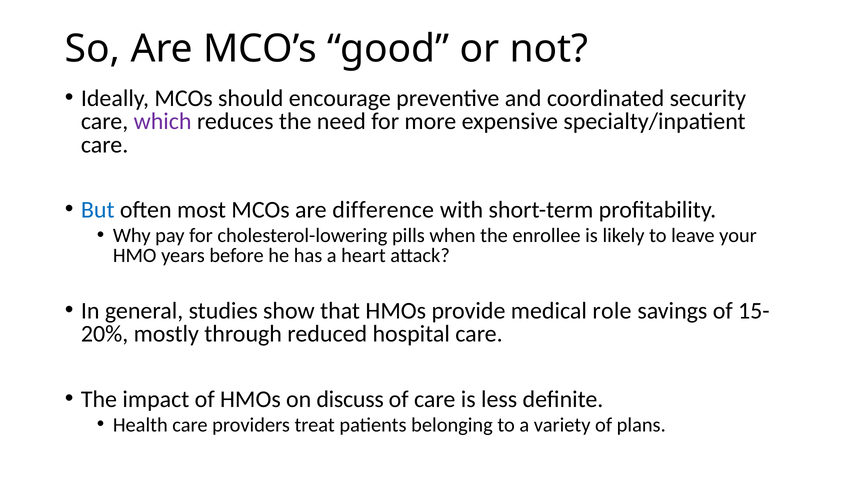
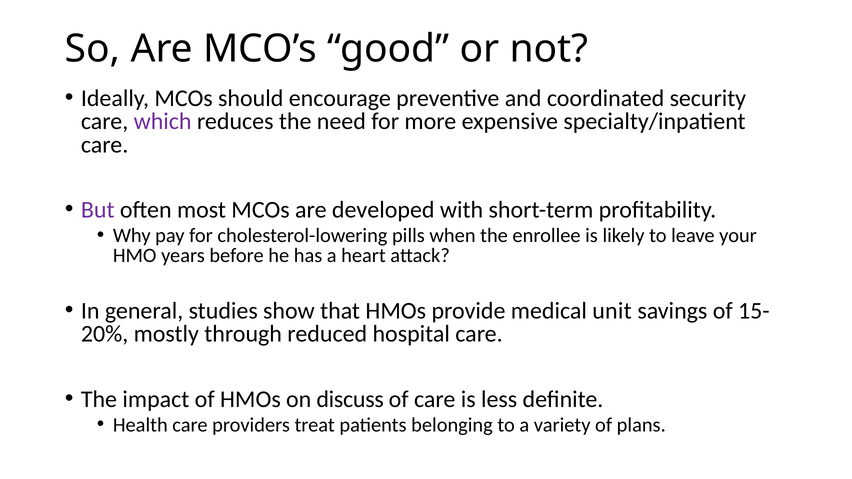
But colour: blue -> purple
difference: difference -> developed
role: role -> unit
